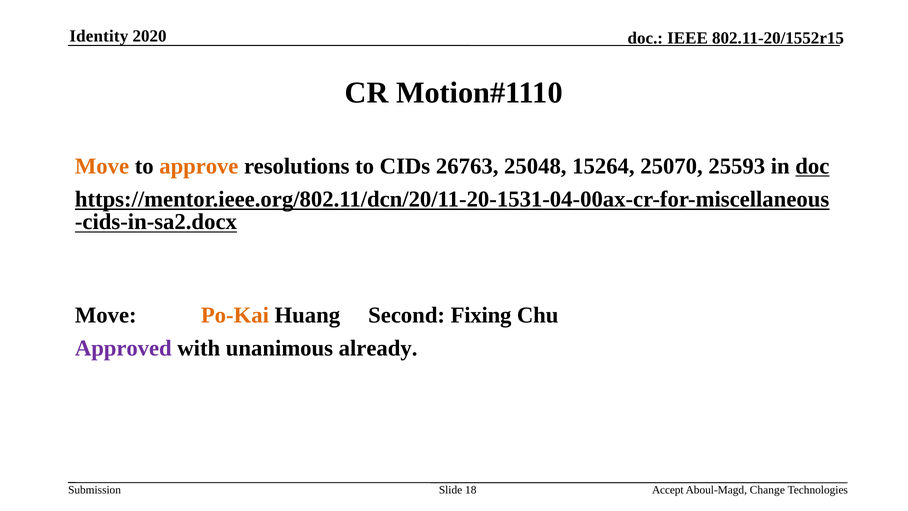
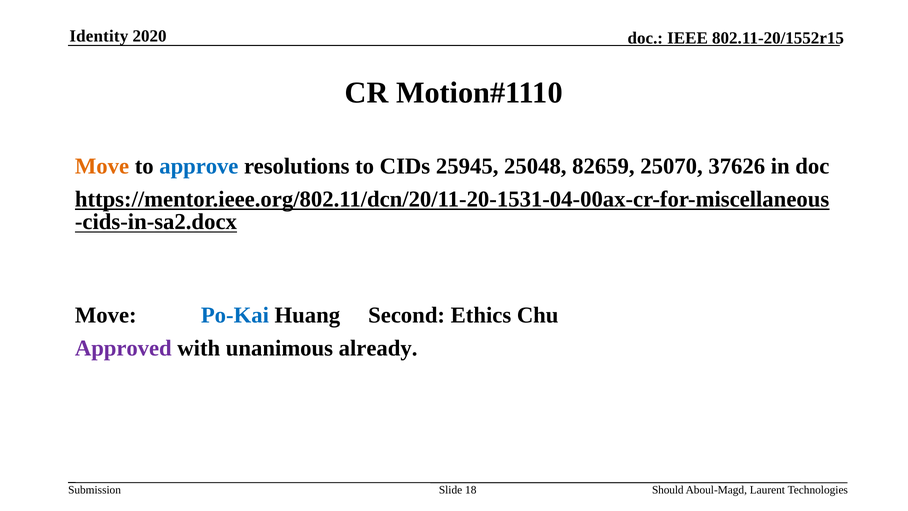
approve colour: orange -> blue
26763: 26763 -> 25945
15264: 15264 -> 82659
25593: 25593 -> 37626
doc at (812, 166) underline: present -> none
Po-Kai colour: orange -> blue
Fixing: Fixing -> Ethics
Accept: Accept -> Should
Change: Change -> Laurent
